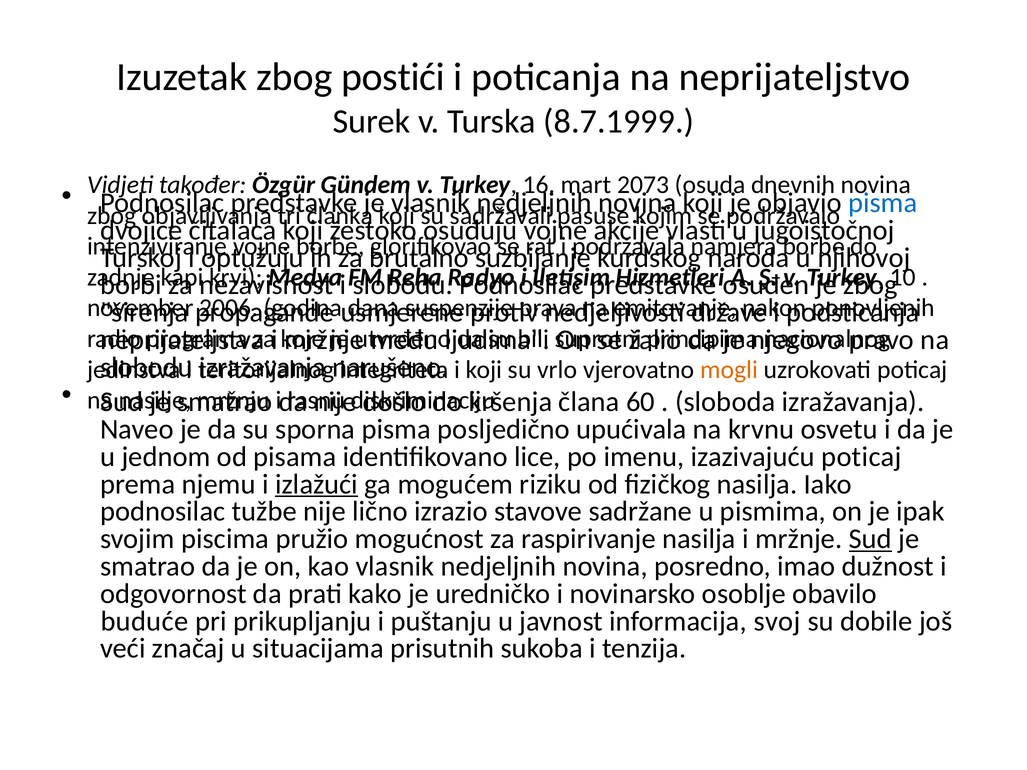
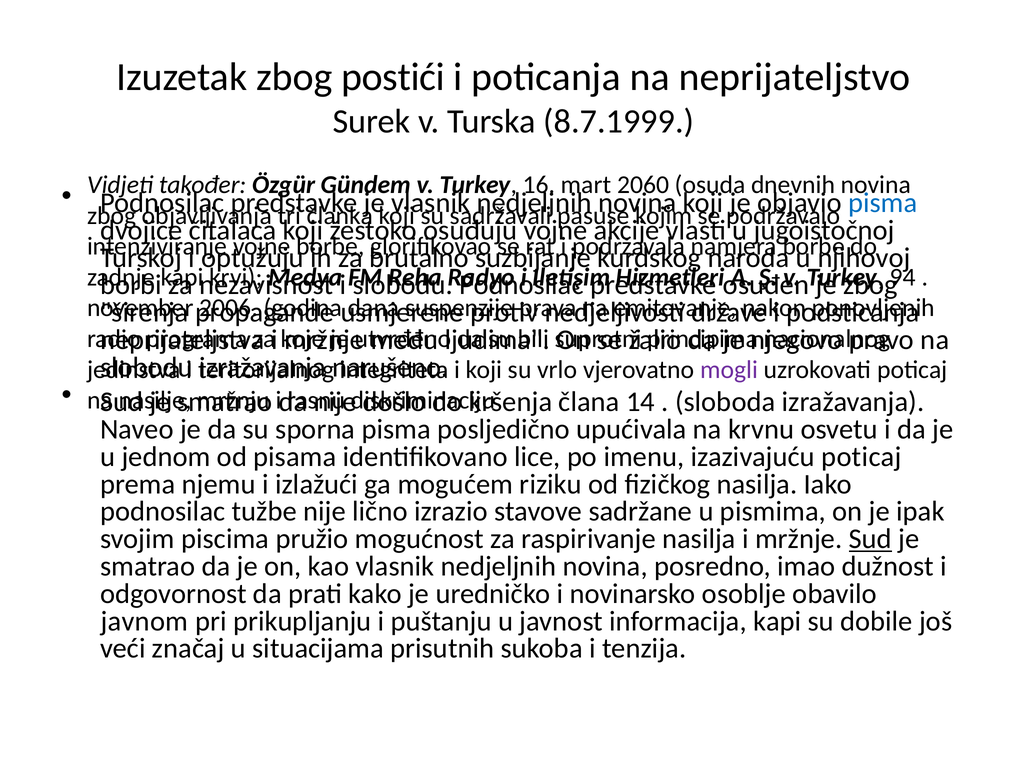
2073: 2073 -> 2060
10: 10 -> 94
mogli colour: orange -> purple
60: 60 -> 14
izlažući underline: present -> none
buduće: buduće -> javnom
informacija svoj: svoj -> kapi
